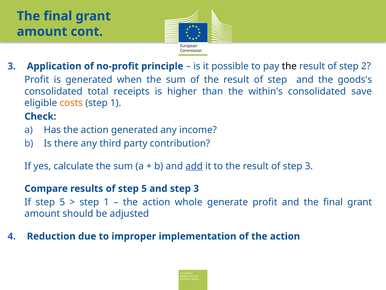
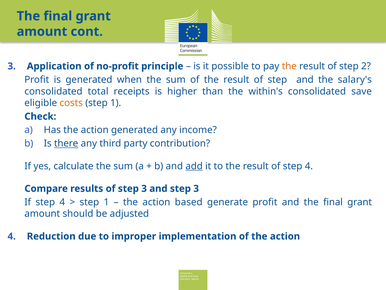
the at (289, 66) colour: black -> orange
goods's: goods's -> salary's
there underline: none -> present
of step 3: 3 -> 4
of step 5: 5 -> 3
If step 5: 5 -> 4
whole: whole -> based
